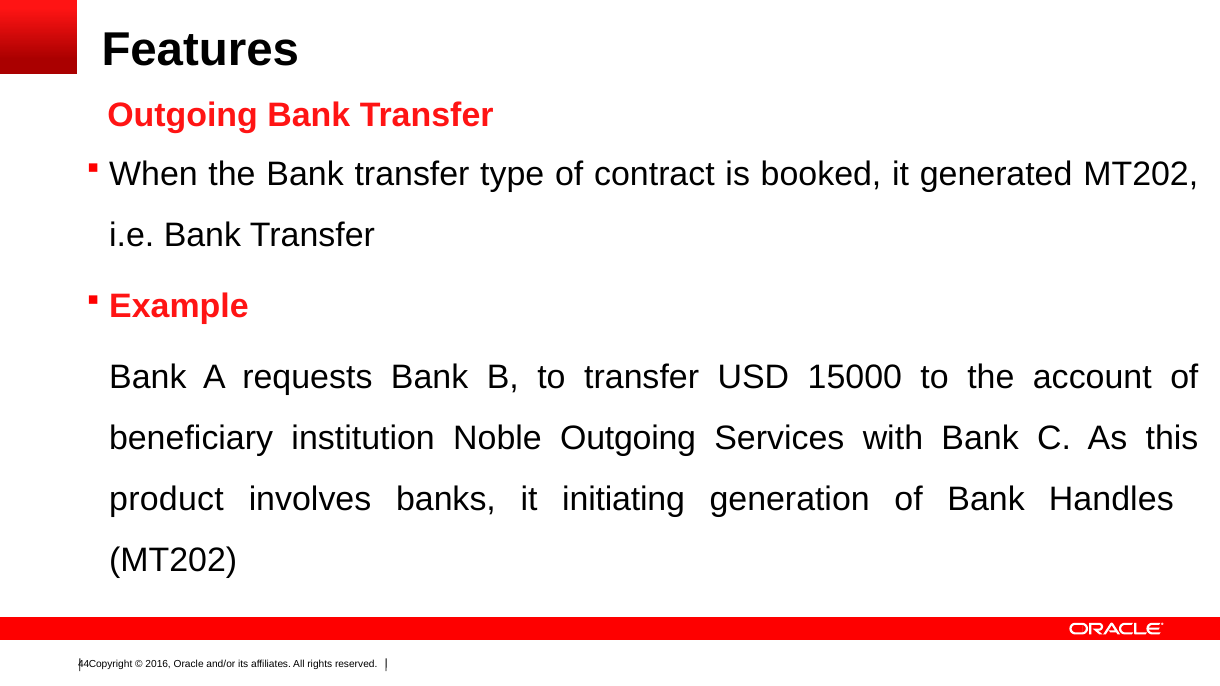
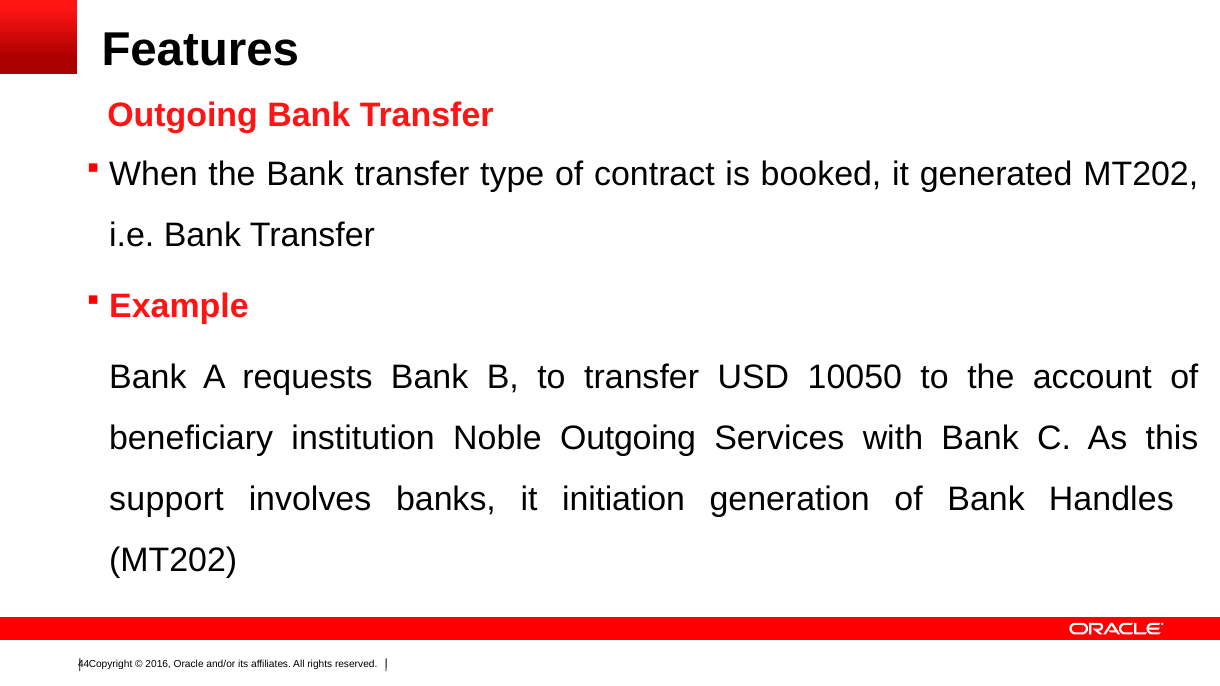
15000: 15000 -> 10050
product: product -> support
initiating: initiating -> initiation
